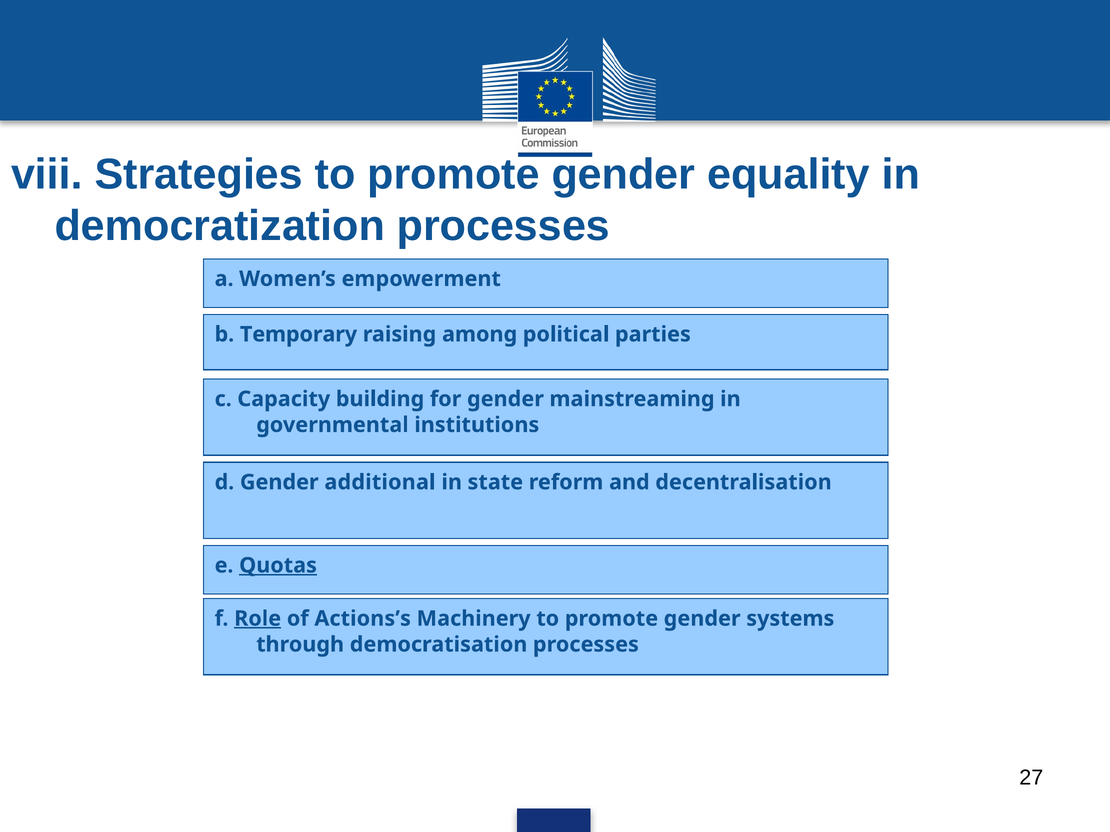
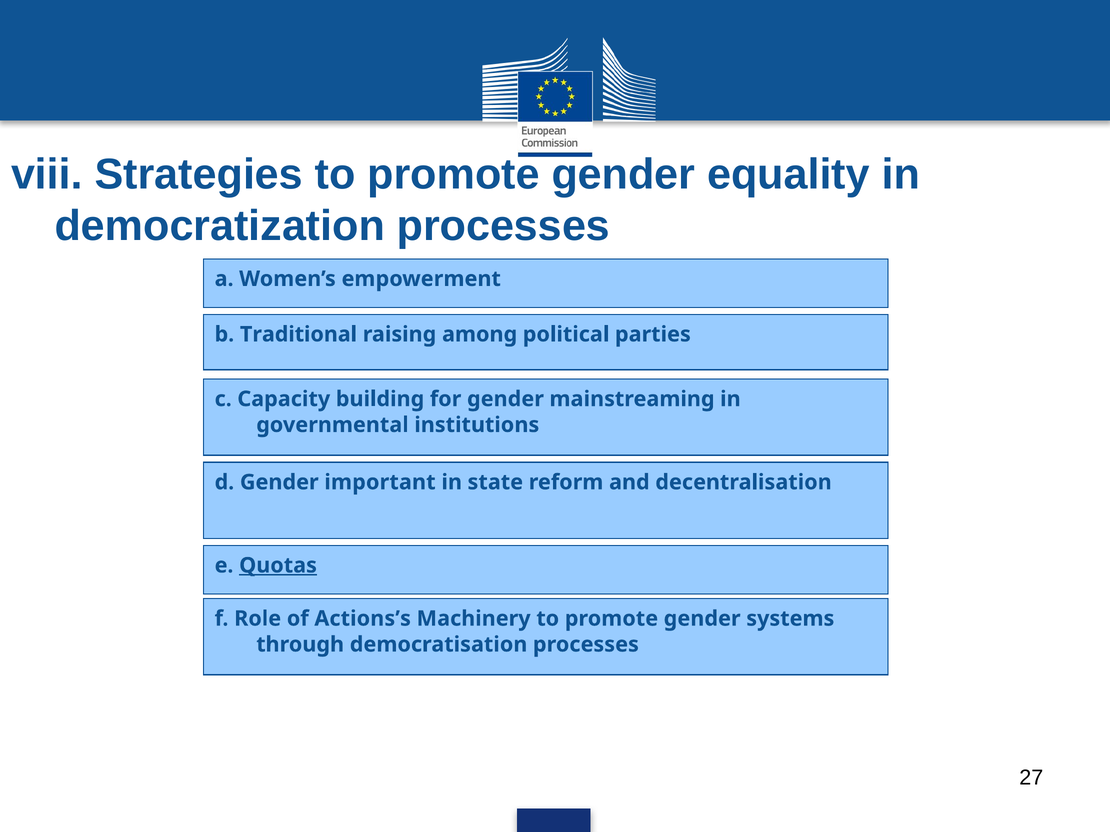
Temporary: Temporary -> Traditional
additional: additional -> important
Role underline: present -> none
